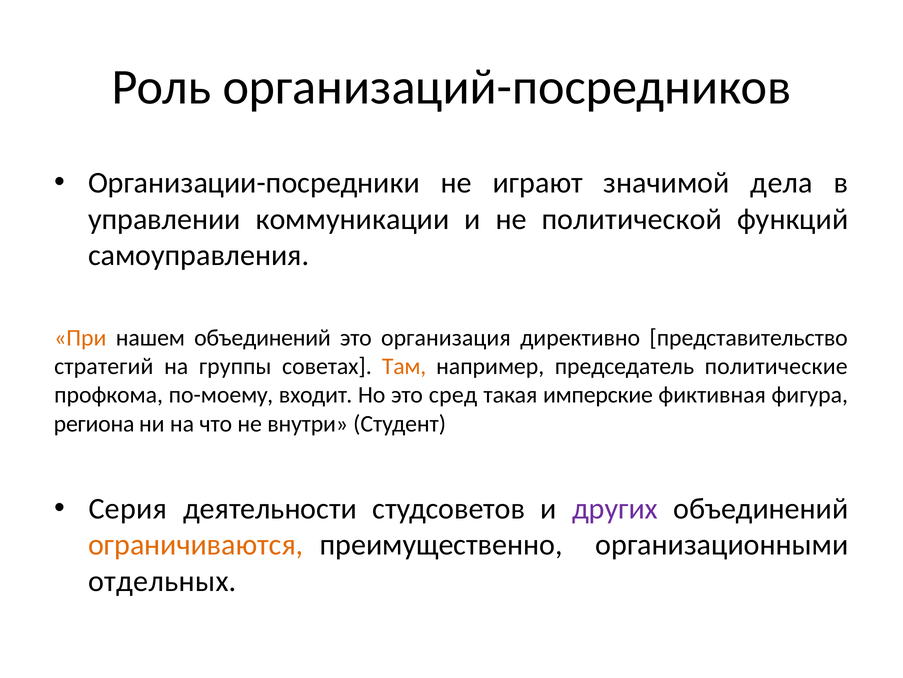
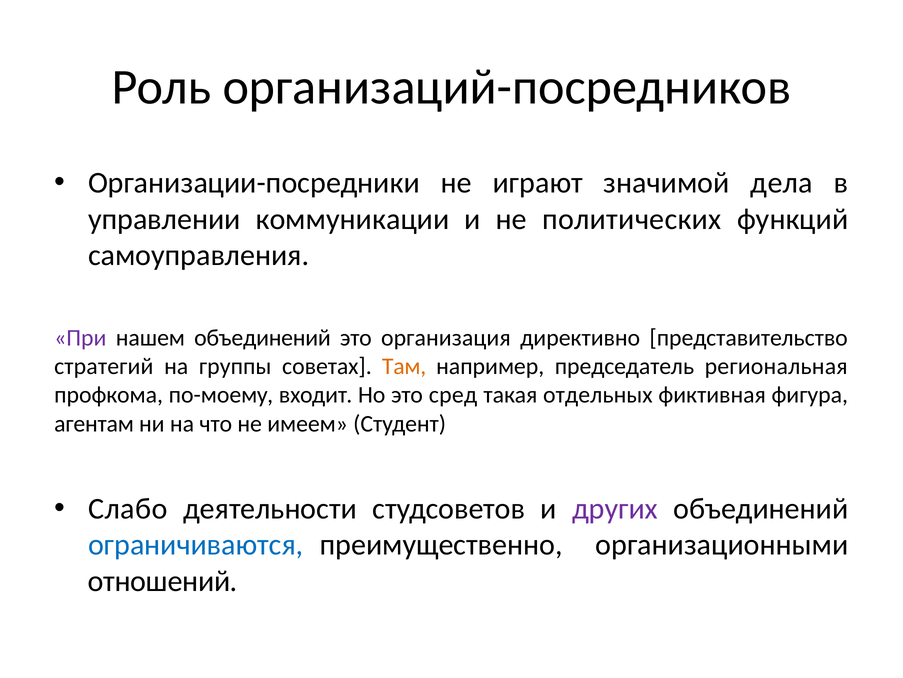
политической: политической -> политических
При colour: orange -> purple
политические: политические -> региональная
имперские: имперские -> отдельных
региона: региона -> агентам
внутри: внутри -> имеем
Серия: Серия -> Слабо
ограничиваются colour: orange -> blue
отдельных: отдельных -> отношений
